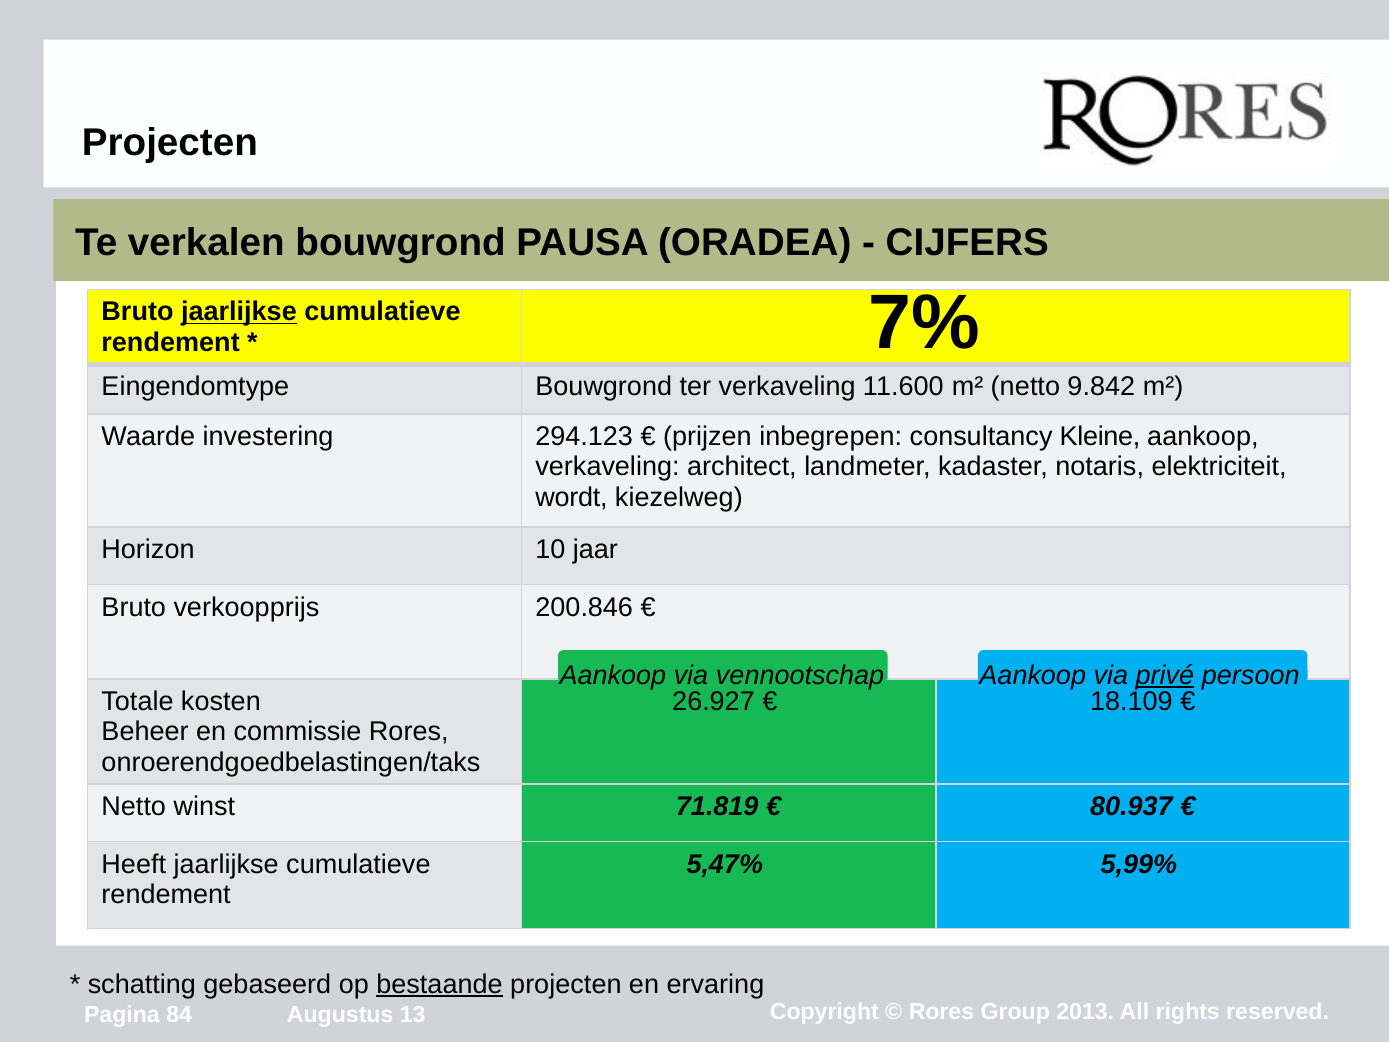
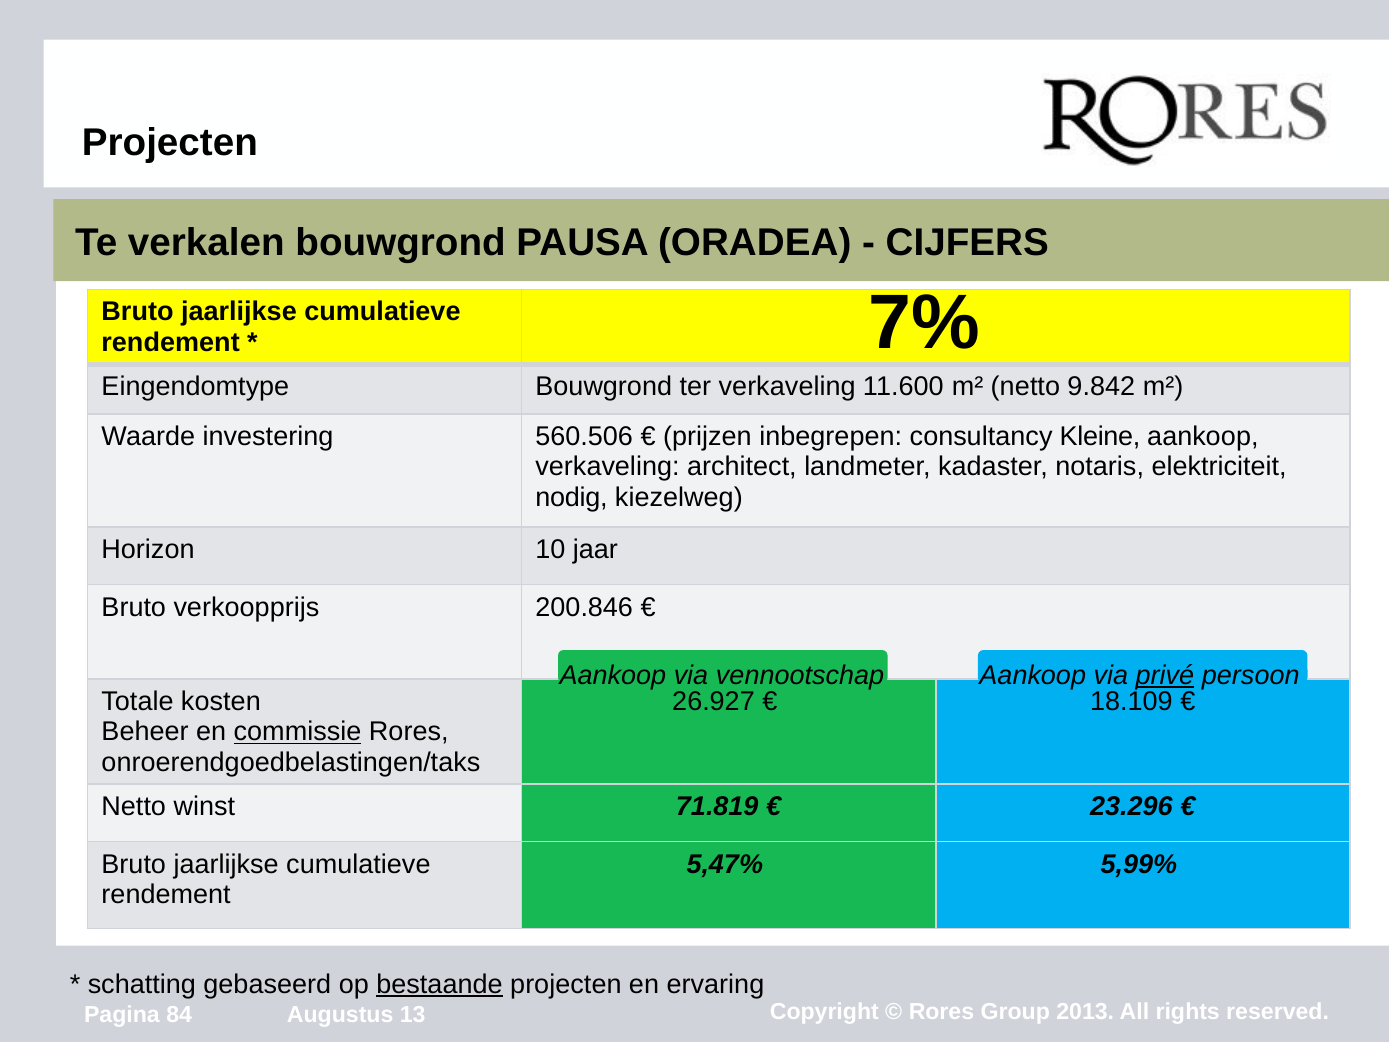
jaarlijkse at (239, 312) underline: present -> none
294.123: 294.123 -> 560.506
wordt: wordt -> nodig
commissie underline: none -> present
80.937: 80.937 -> 23.296
Heeft at (134, 864): Heeft -> Bruto
